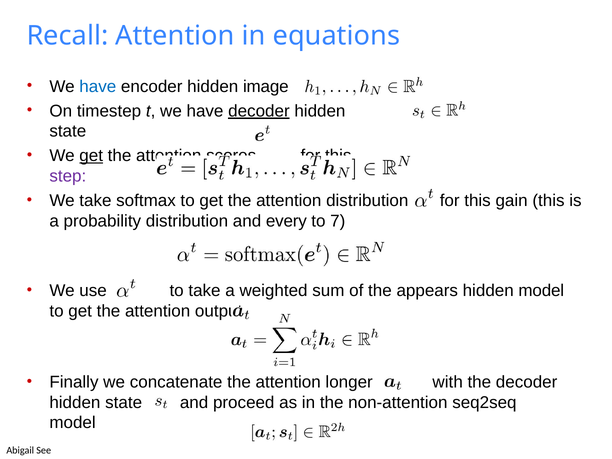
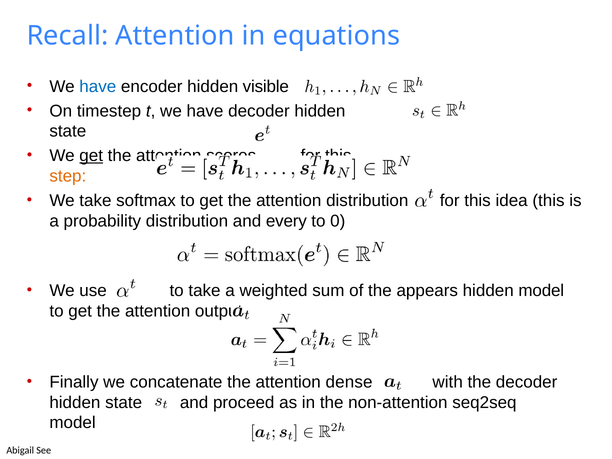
image: image -> visible
decoder at (259, 111) underline: present -> none
step colour: purple -> orange
gain: gain -> idea
7: 7 -> 0
longer: longer -> dense
